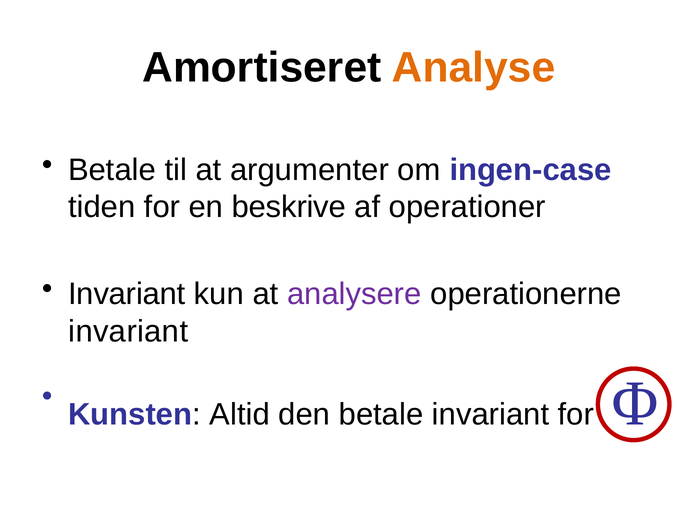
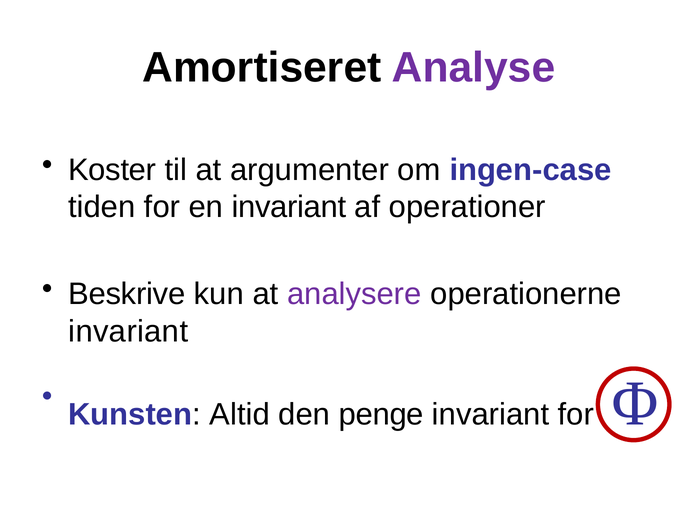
Analyse colour: orange -> purple
Betale at (112, 170): Betale -> Koster
en beskrive: beskrive -> invariant
Invariant at (127, 294): Invariant -> Beskrive
den betale: betale -> penge
